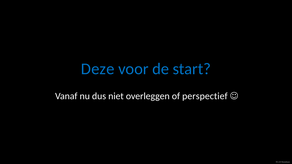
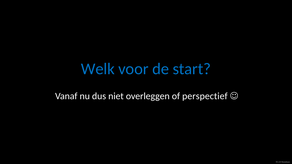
Deze: Deze -> Welk
